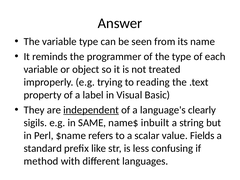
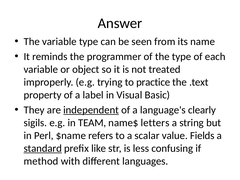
reading: reading -> practice
SAME: SAME -> TEAM
inbuilt: inbuilt -> letters
standard underline: none -> present
